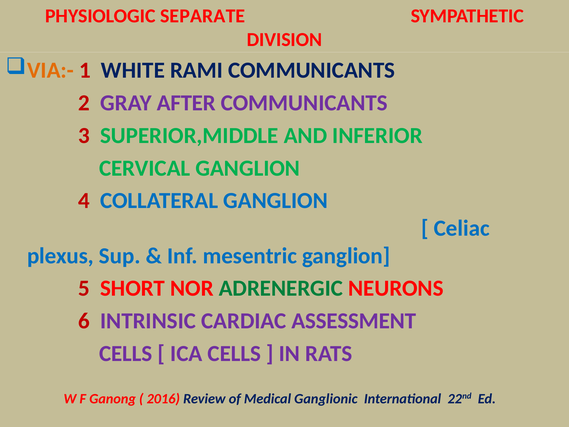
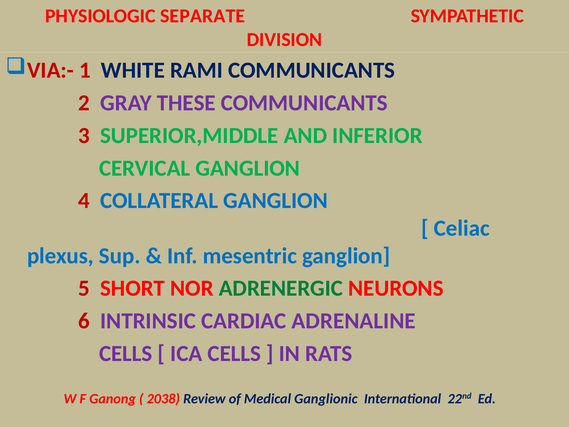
VIA:- colour: orange -> red
AFTER: AFTER -> THESE
ASSESSMENT: ASSESSMENT -> ADRENALINE
2016: 2016 -> 2038
